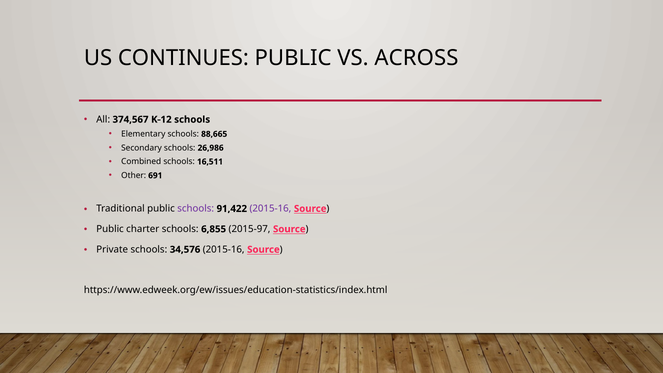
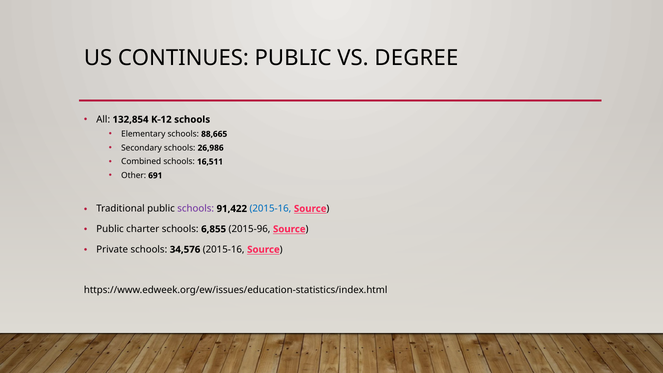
ACROSS: ACROSS -> DEGREE
374,567: 374,567 -> 132,854
2015-16 at (270, 209) colour: purple -> blue
2015-97: 2015-97 -> 2015-96
